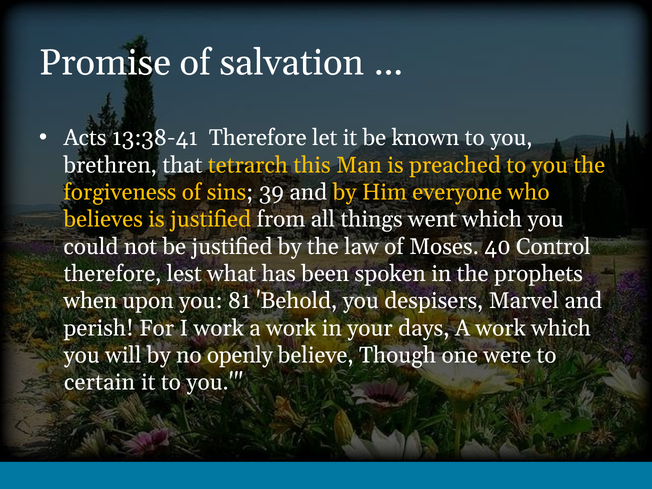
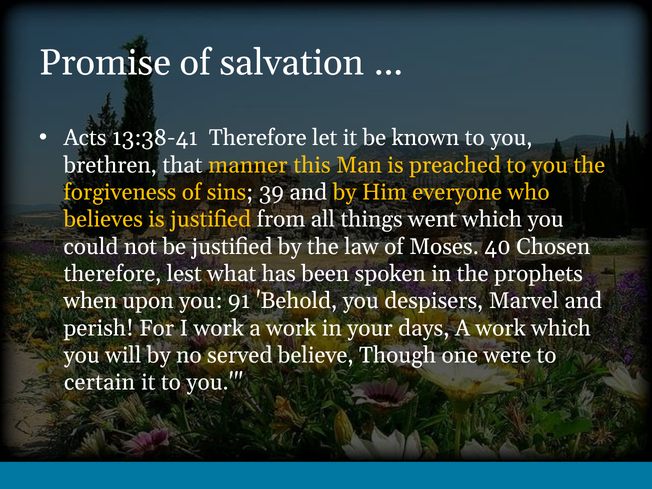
tetrarch: tetrarch -> manner
Control: Control -> Chosen
81: 81 -> 91
openly: openly -> served
